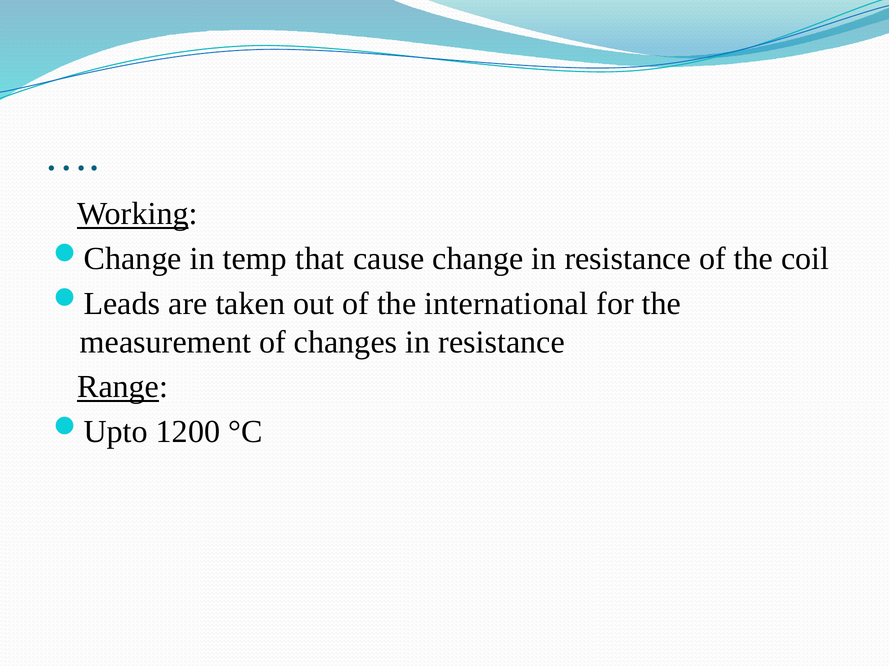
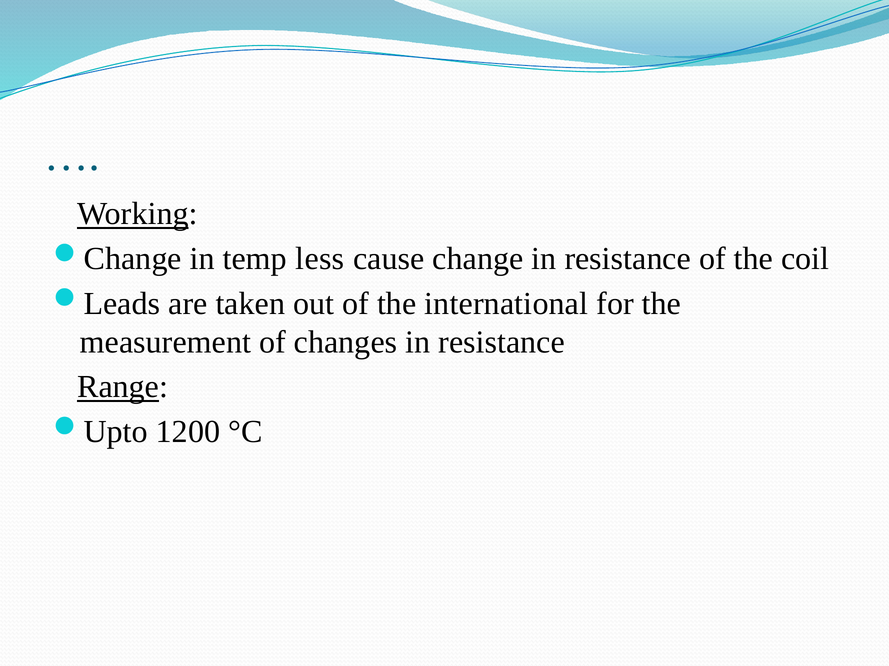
that: that -> less
